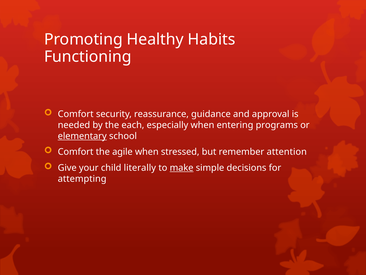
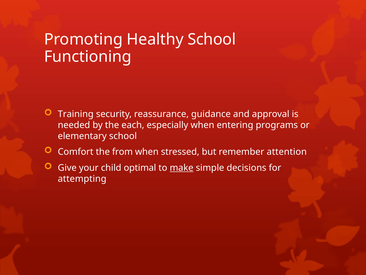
Healthy Habits: Habits -> School
Comfort at (76, 114): Comfort -> Training
elementary underline: present -> none
agile: agile -> from
literally: literally -> optimal
